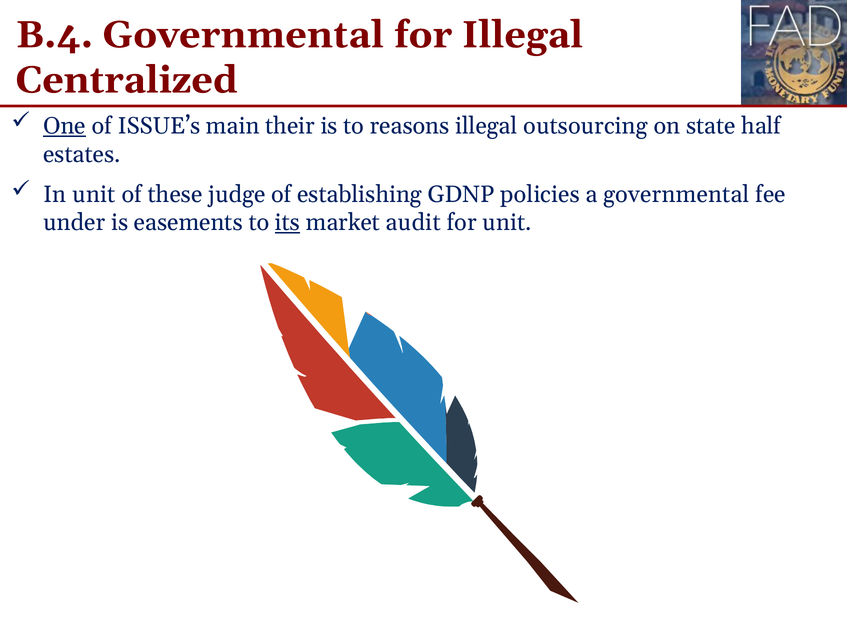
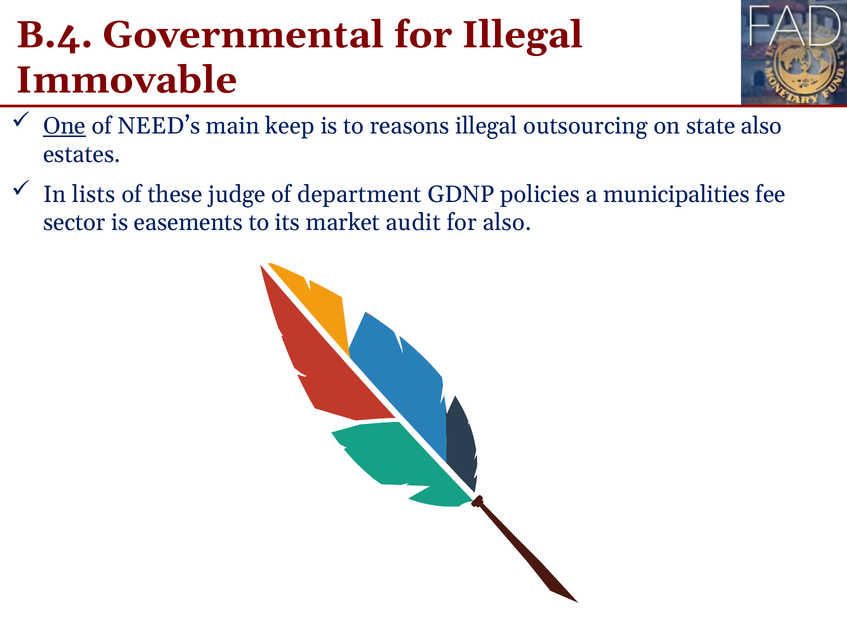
Centralized: Centralized -> Immovable
ISSUE’s: ISSUE’s -> NEED’s
their: their -> keep
state half: half -> also
In unit: unit -> lists
establishing: establishing -> department
a governmental: governmental -> municipalities
under: under -> sector
its underline: present -> none
for unit: unit -> also
